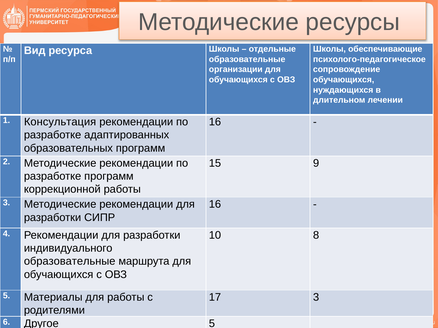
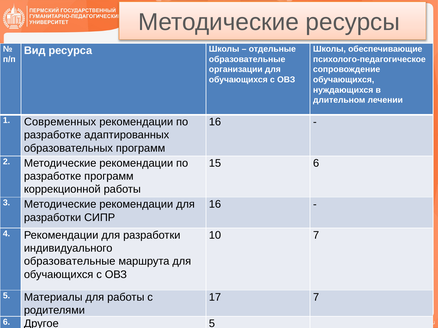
Консультация: Консультация -> Современных
15 9: 9 -> 6
10 8: 8 -> 7
17 3: 3 -> 7
